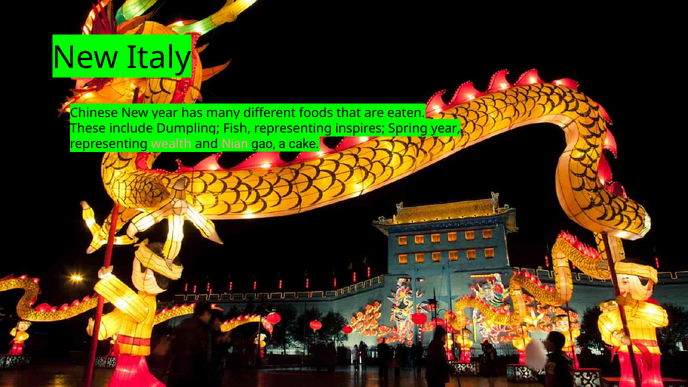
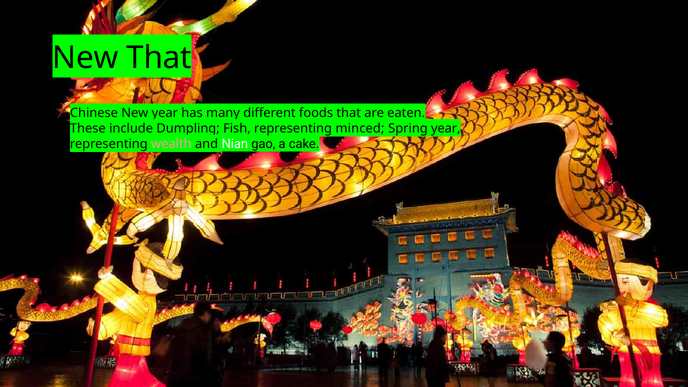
New Italy: Italy -> That
inspires: inspires -> minced
Nian colour: pink -> white
